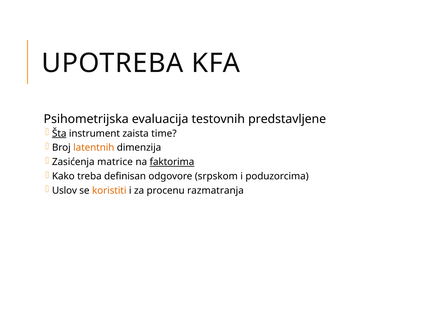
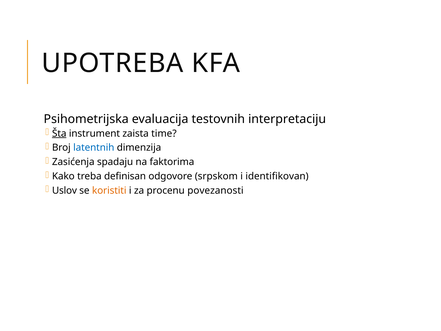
predstavljene: predstavljene -> interpretaciju
latentnih colour: orange -> blue
matrice: matrice -> spadaju
faktorima underline: present -> none
poduzorcima: poduzorcima -> identifikovan
razmatranja: razmatranja -> povezanosti
